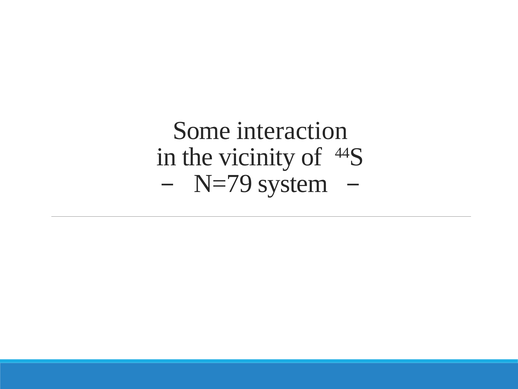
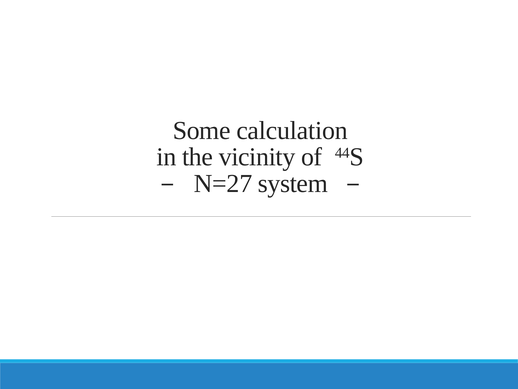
interaction: interaction -> calculation
N=79: N=79 -> N=27
